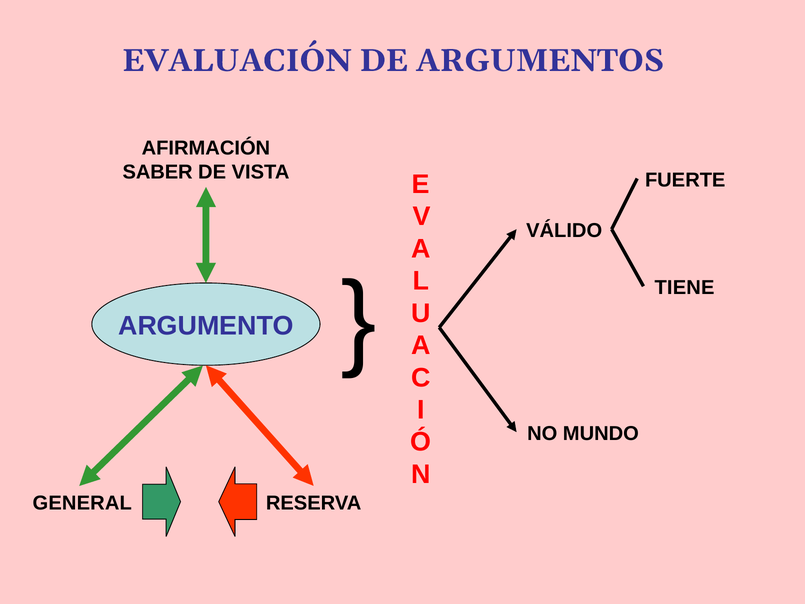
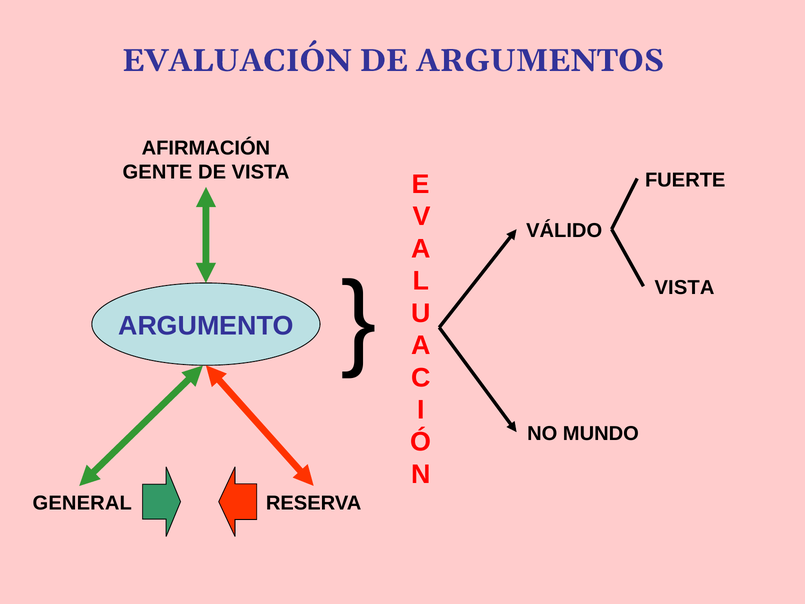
SABER: SABER -> GENTE
TIENE at (685, 288): TIENE -> VISTA
